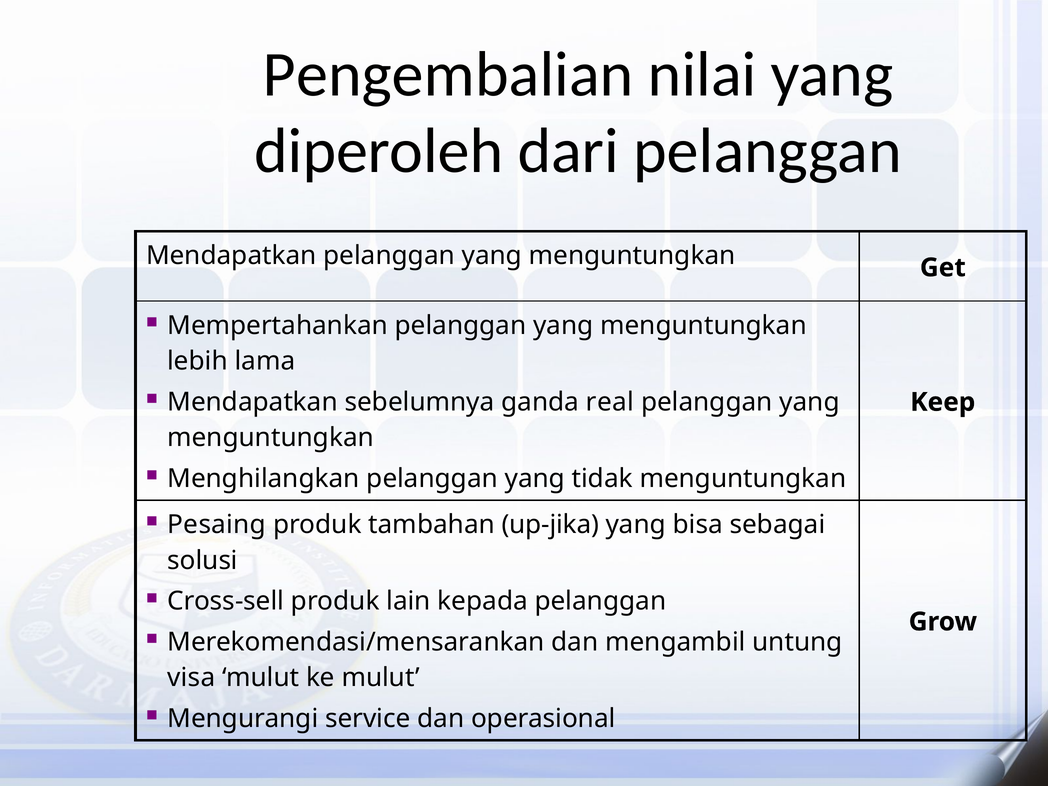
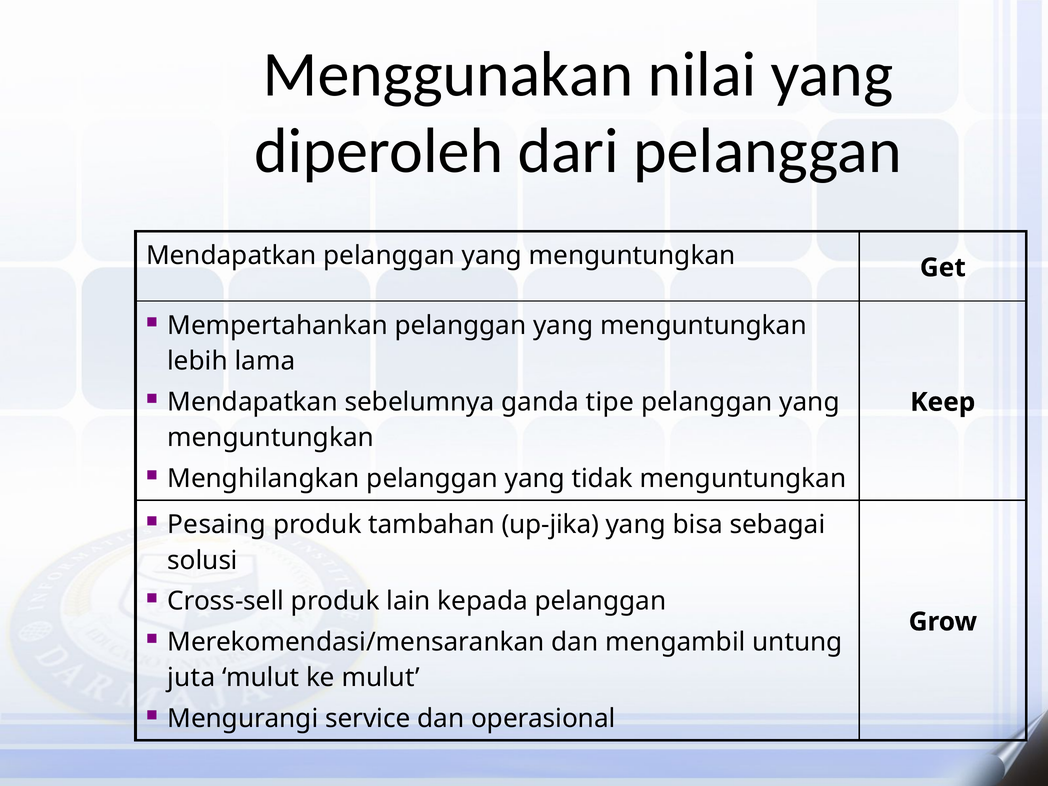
Pengembalian: Pengembalian -> Menggunakan
real: real -> tipe
visa: visa -> juta
